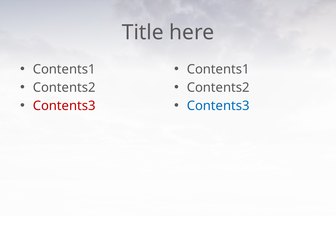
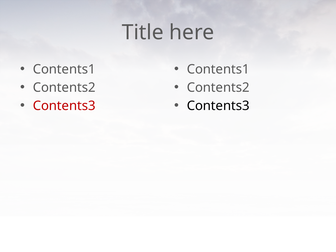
Contents3 at (218, 106) colour: blue -> black
